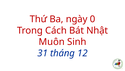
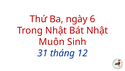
0: 0 -> 6
Trong Cách: Cách -> Nhật
